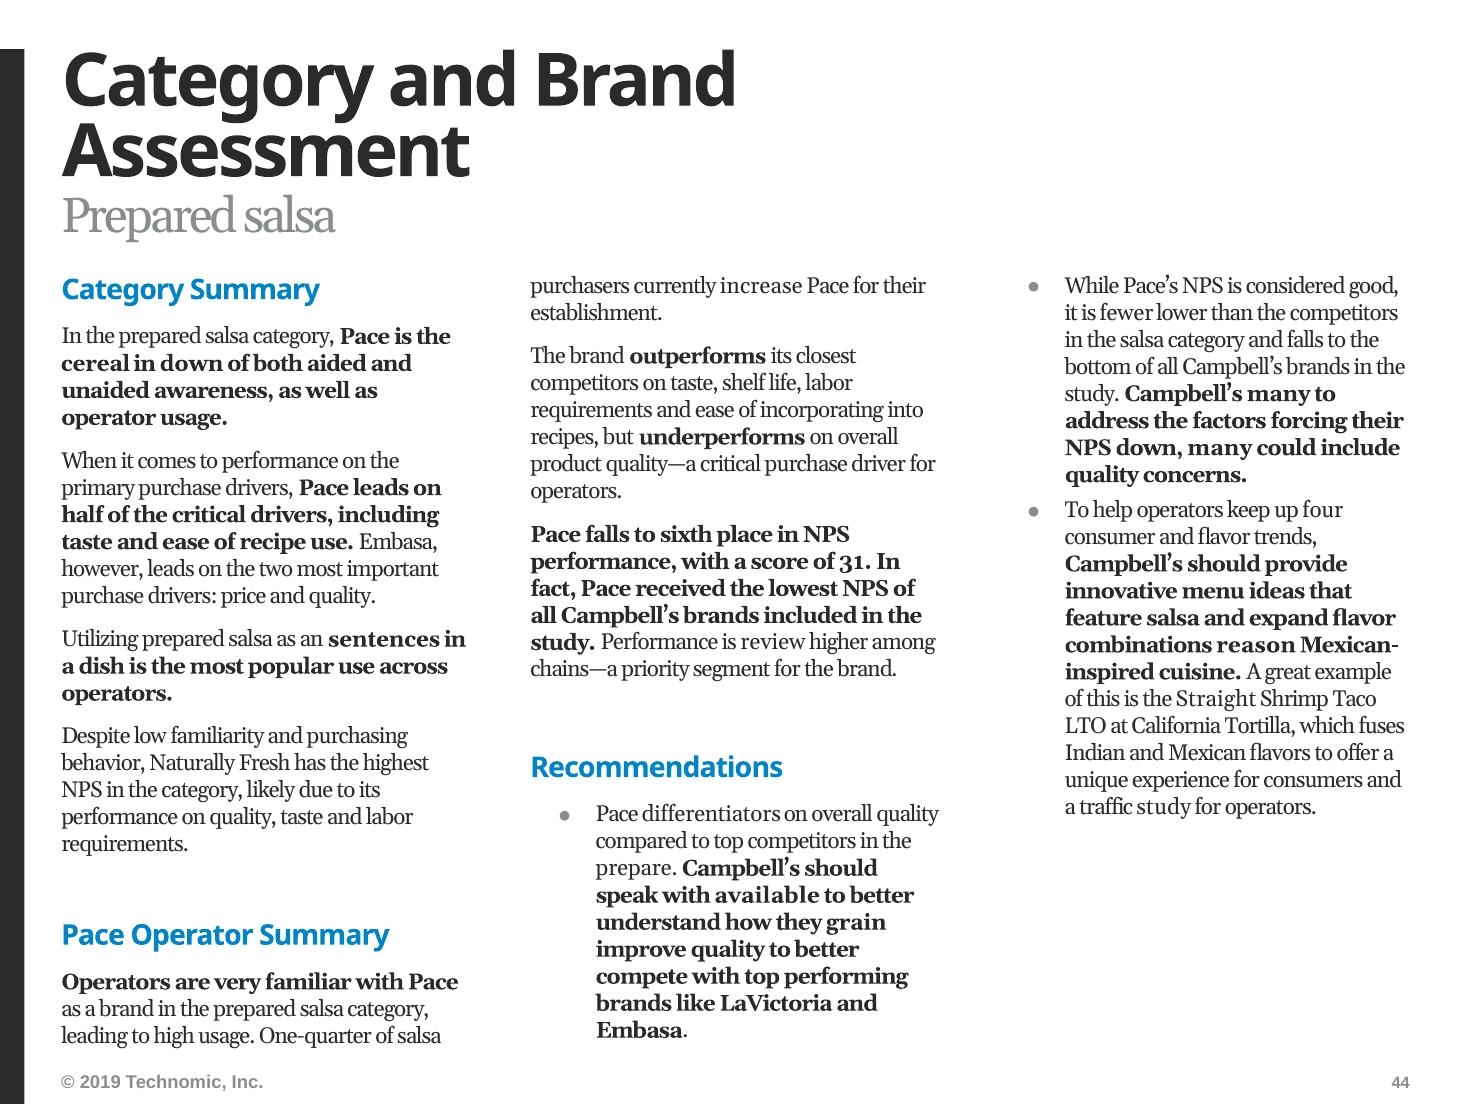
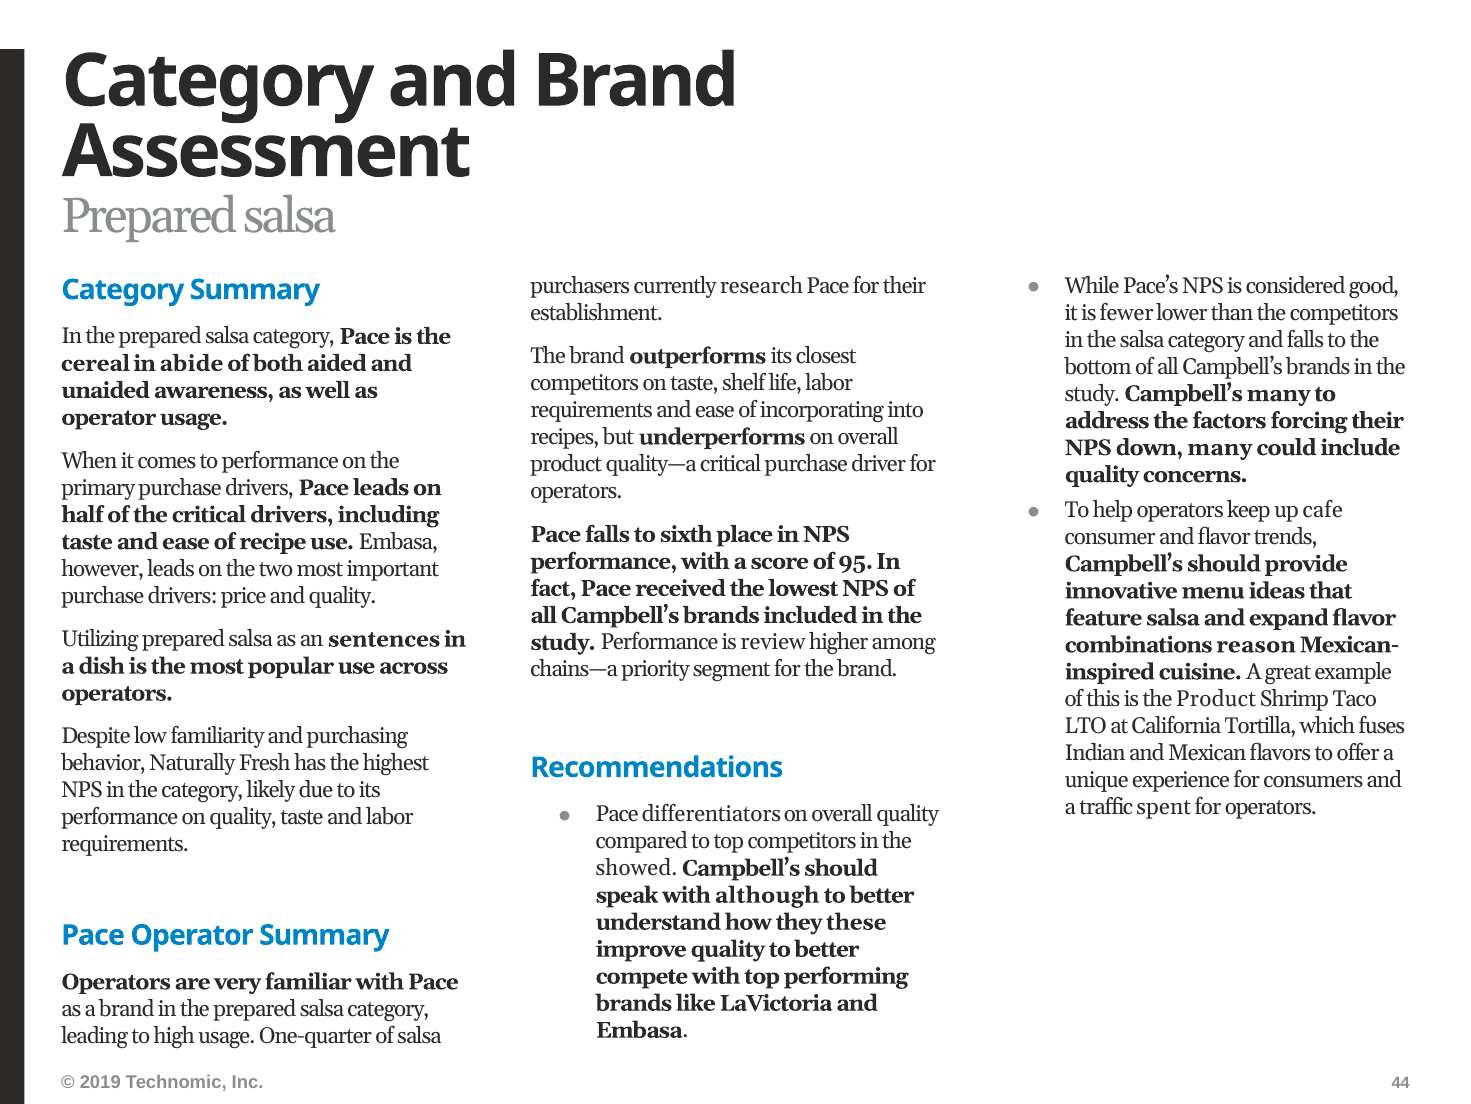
increase: increase -> research
in down: down -> abide
four: four -> cafe
31: 31 -> 95
the Straight: Straight -> Product
traffic study: study -> spent
prepare: prepare -> showed
available: available -> although
grain: grain -> these
